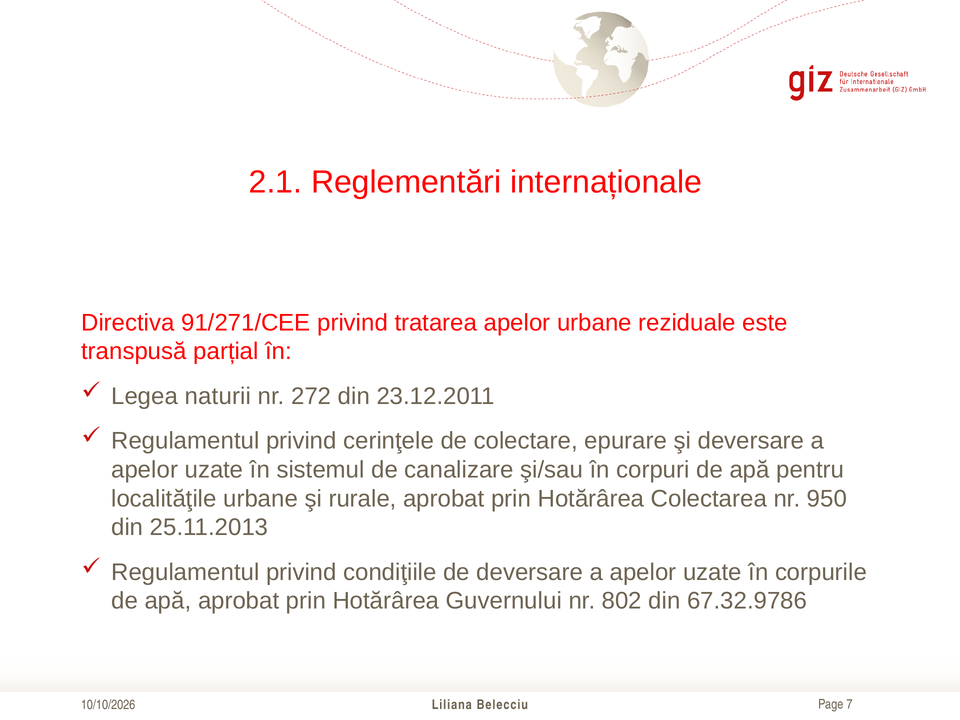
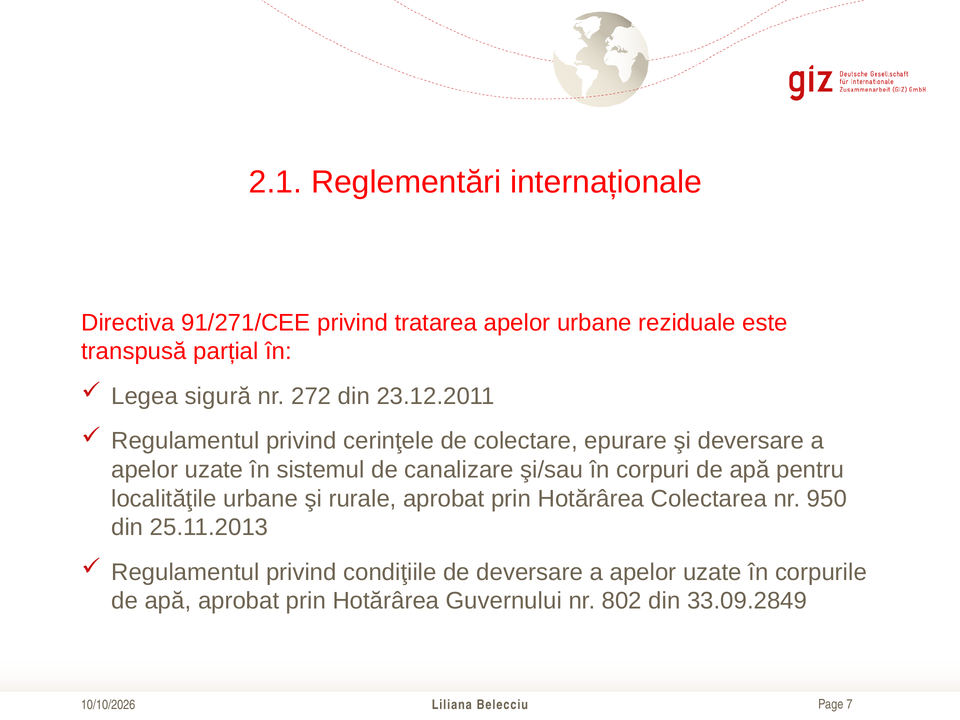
naturii: naturii -> sigură
67.32.9786: 67.32.9786 -> 33.09.2849
